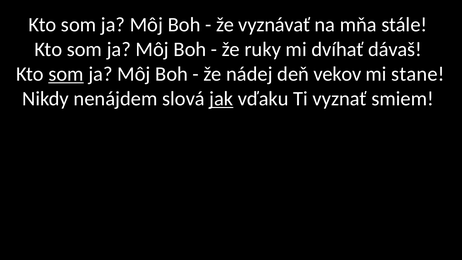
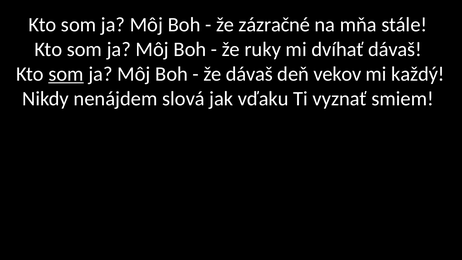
vyznávať: vyznávať -> zázračné
že nádej: nádej -> dávaš
stane: stane -> každý
jak underline: present -> none
